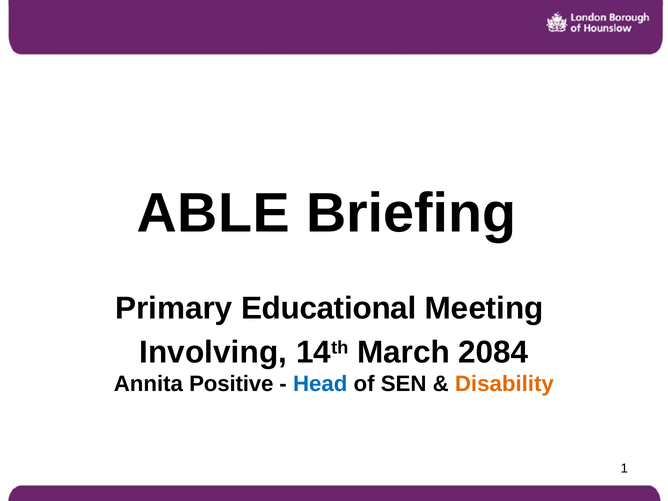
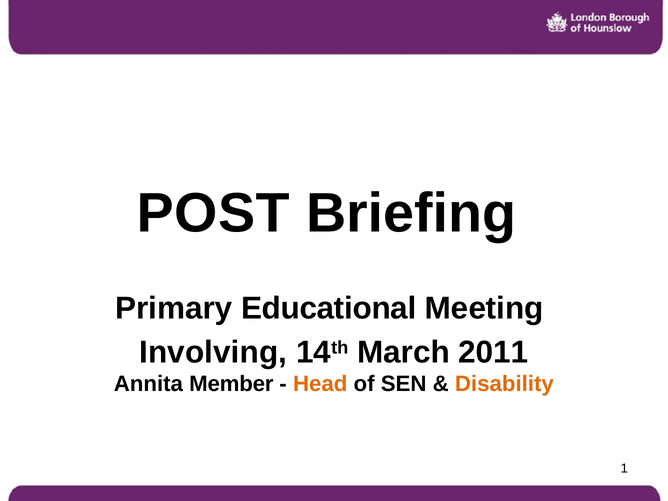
ABLE: ABLE -> POST
2084: 2084 -> 2011
Positive: Positive -> Member
Head colour: blue -> orange
